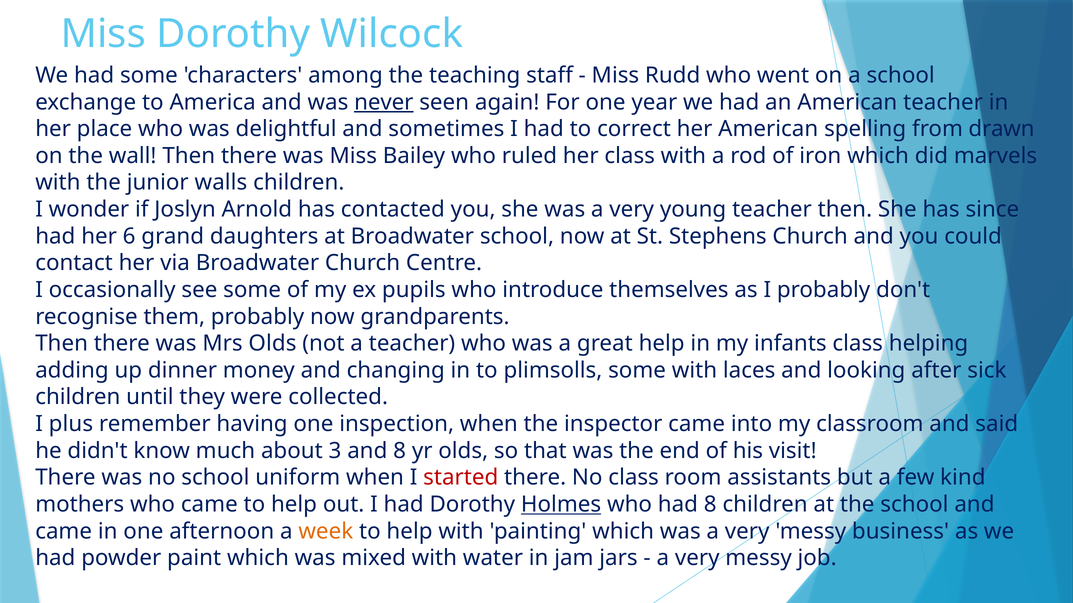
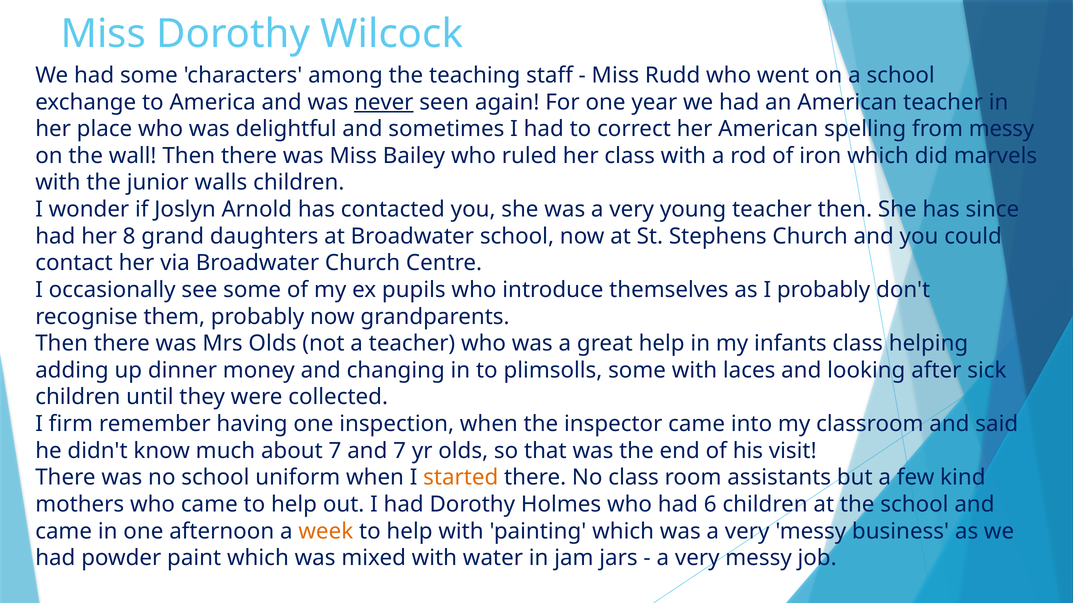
from drawn: drawn -> messy
6: 6 -> 8
plus: plus -> firm
about 3: 3 -> 7
and 8: 8 -> 7
started colour: red -> orange
Holmes underline: present -> none
had 8: 8 -> 6
